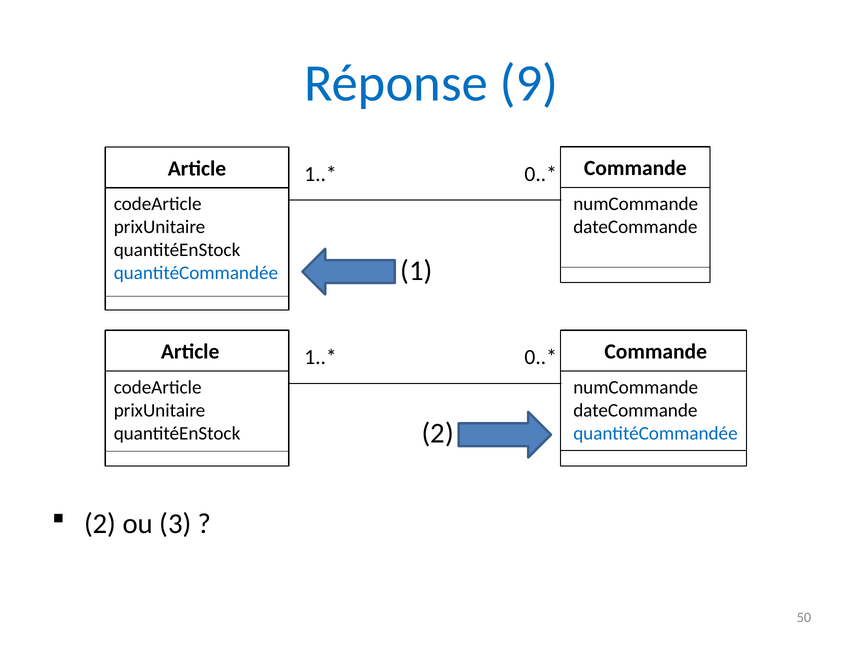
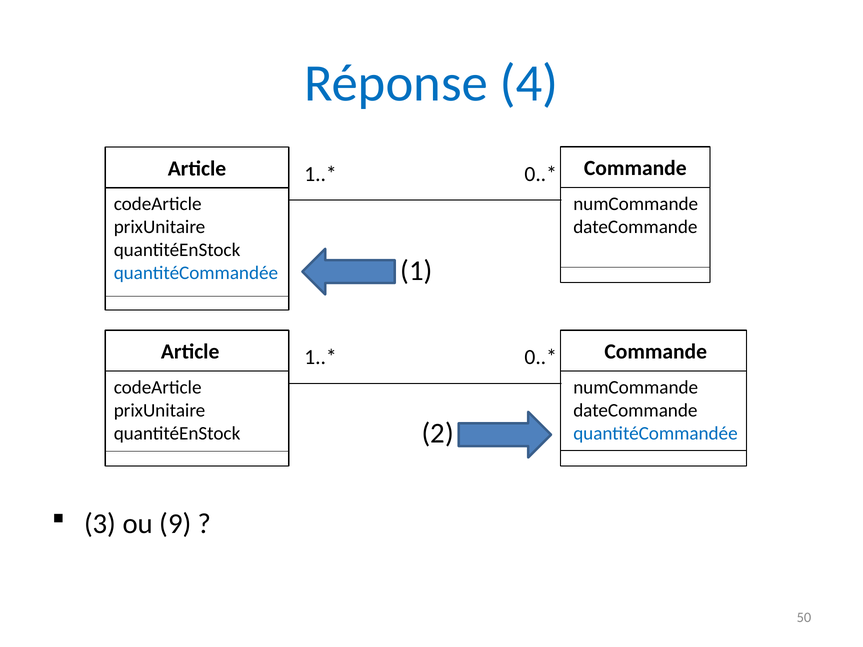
9: 9 -> 4
2 at (100, 524): 2 -> 3
3: 3 -> 9
